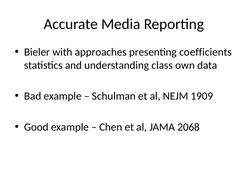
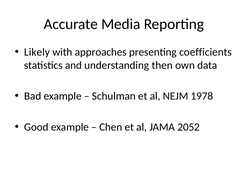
Bieler: Bieler -> Likely
class: class -> then
1909: 1909 -> 1978
2068: 2068 -> 2052
